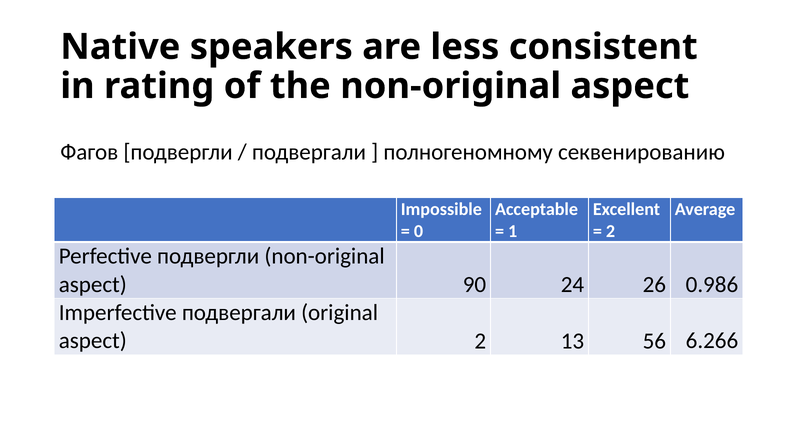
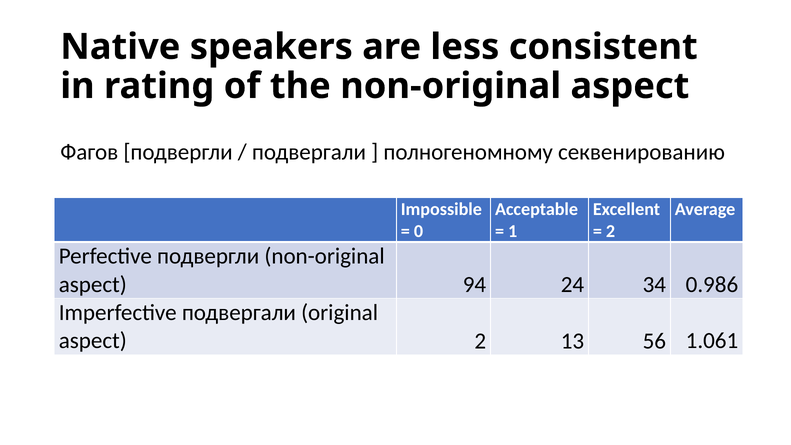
90: 90 -> 94
26: 26 -> 34
6.266: 6.266 -> 1.061
